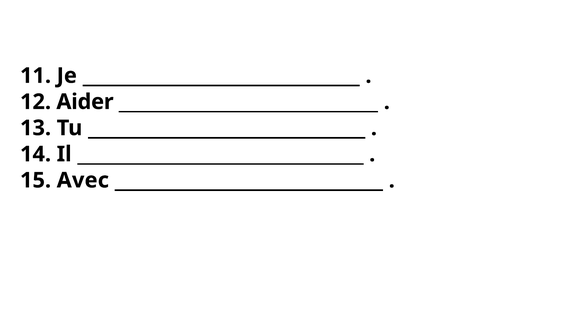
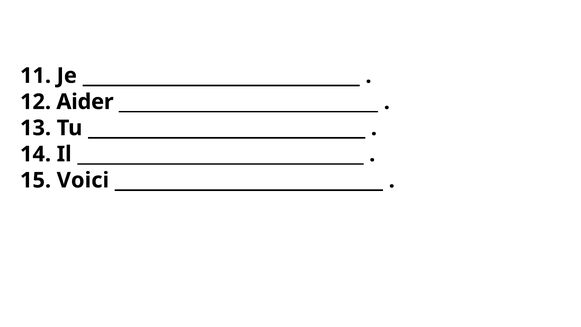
Avec: Avec -> Voici
